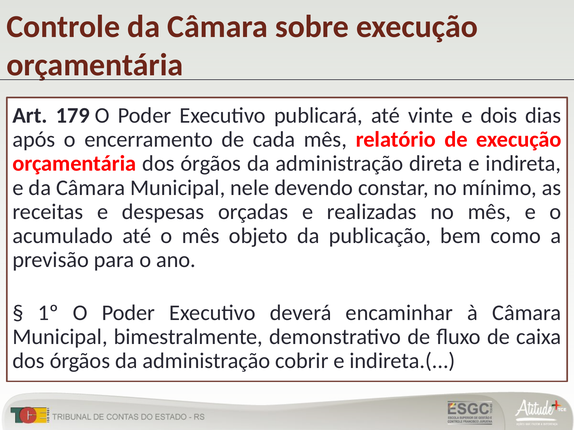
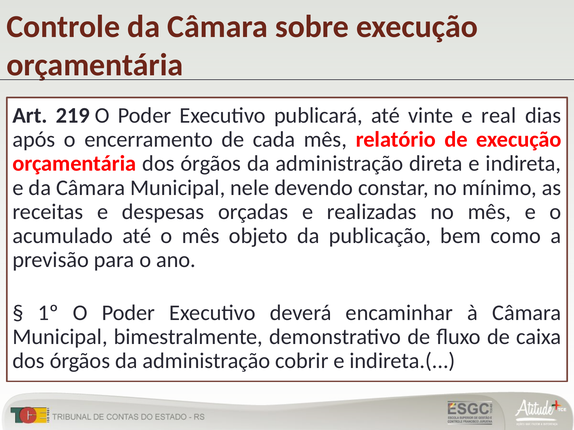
179: 179 -> 219
dois: dois -> real
